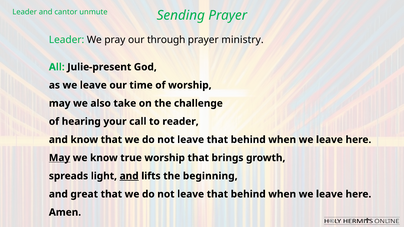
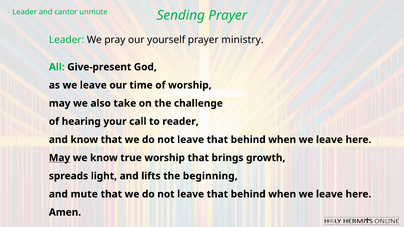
through: through -> yourself
Julie-present: Julie-present -> Give-present
and at (129, 176) underline: present -> none
great: great -> mute
